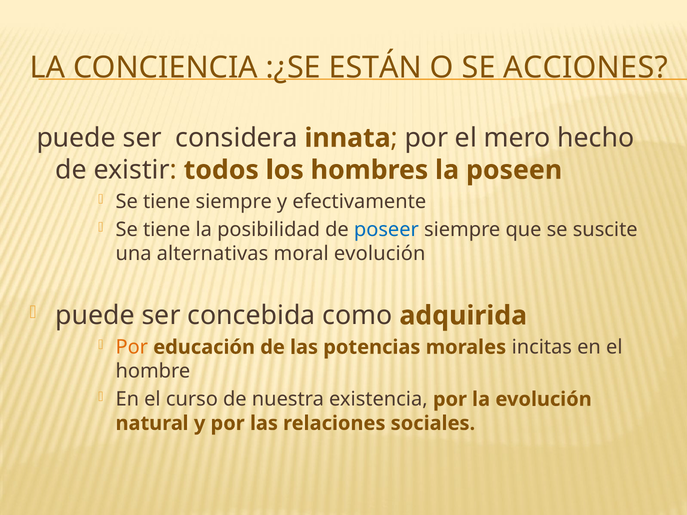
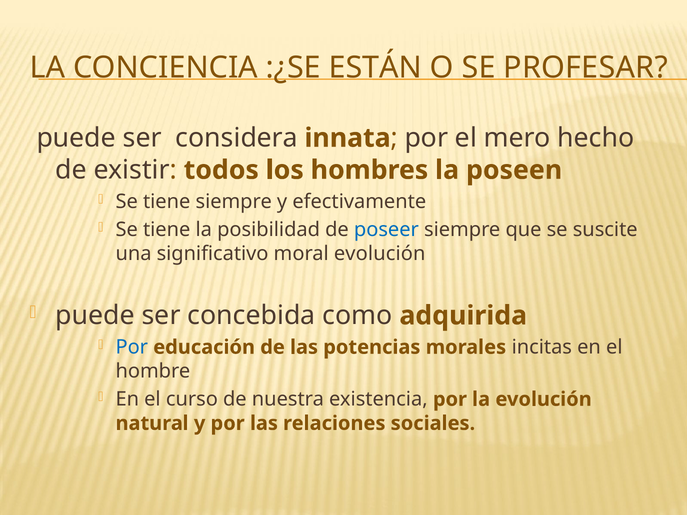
ACCIONES: ACCIONES -> PROFESAR
alternativas: alternativas -> significativo
Por at (132, 347) colour: orange -> blue
